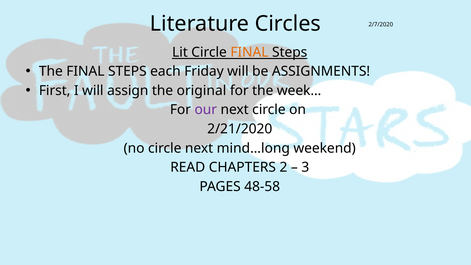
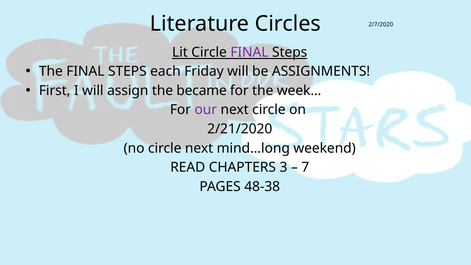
FINAL at (249, 52) colour: orange -> purple
original: original -> became
2: 2 -> 3
3: 3 -> 7
48-58: 48-58 -> 48-38
